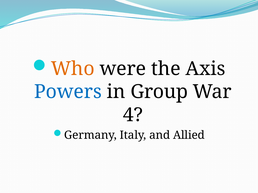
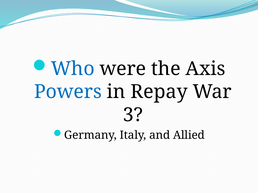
Who colour: orange -> blue
Group: Group -> Repay
4: 4 -> 3
